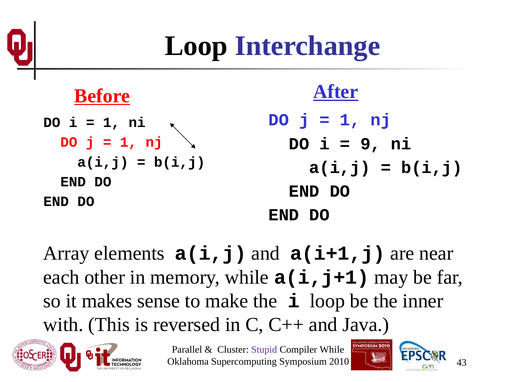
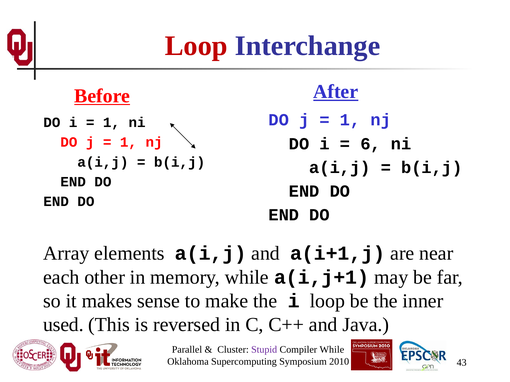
Loop at (196, 46) colour: black -> red
9: 9 -> 6
with: with -> used
